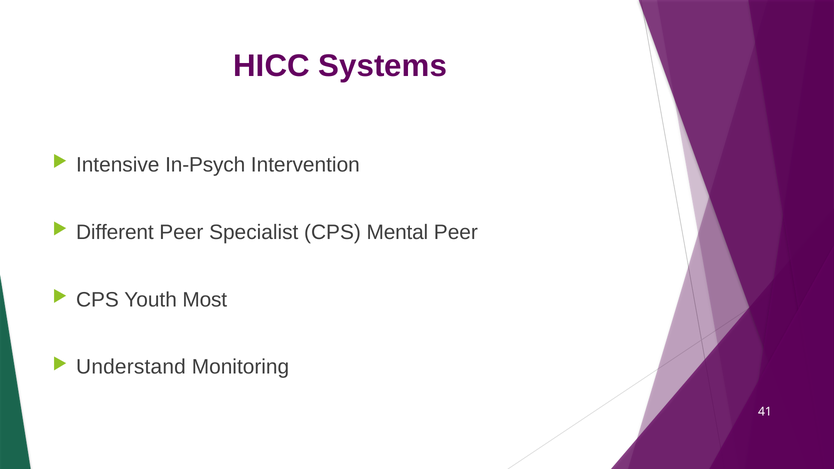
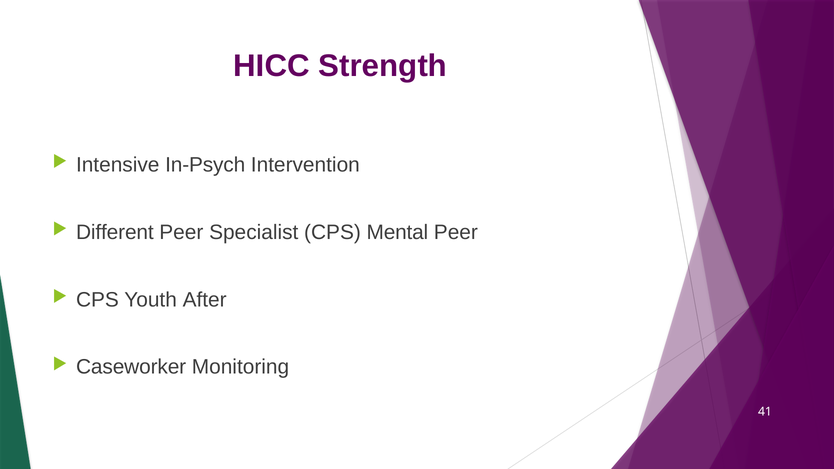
Systems: Systems -> Strength
Most: Most -> After
Understand: Understand -> Caseworker
